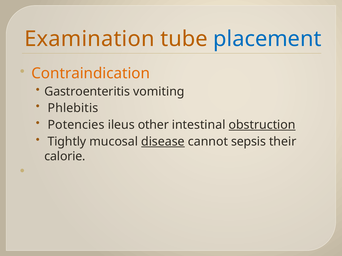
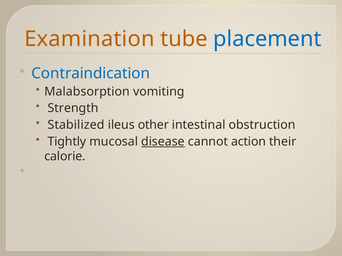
Contraindication colour: orange -> blue
Gastroenteritis: Gastroenteritis -> Malabsorption
Phlebitis: Phlebitis -> Strength
Potencies: Potencies -> Stabilized
obstruction underline: present -> none
sepsis: sepsis -> action
